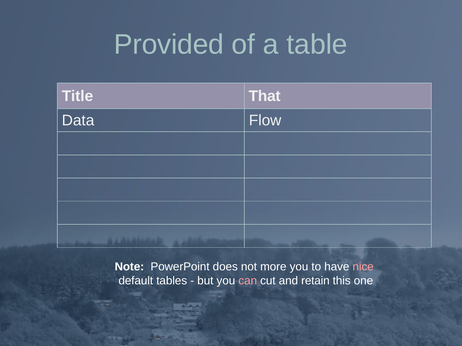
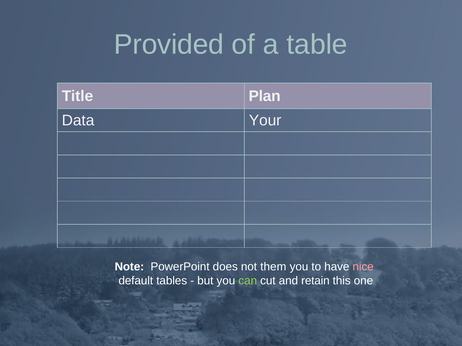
That: That -> Plan
Flow: Flow -> Your
more: more -> them
can colour: pink -> light green
